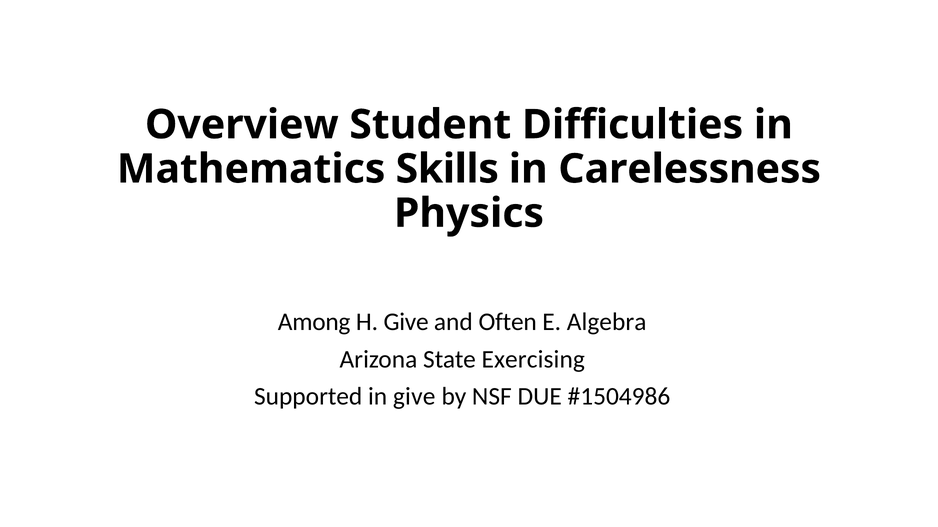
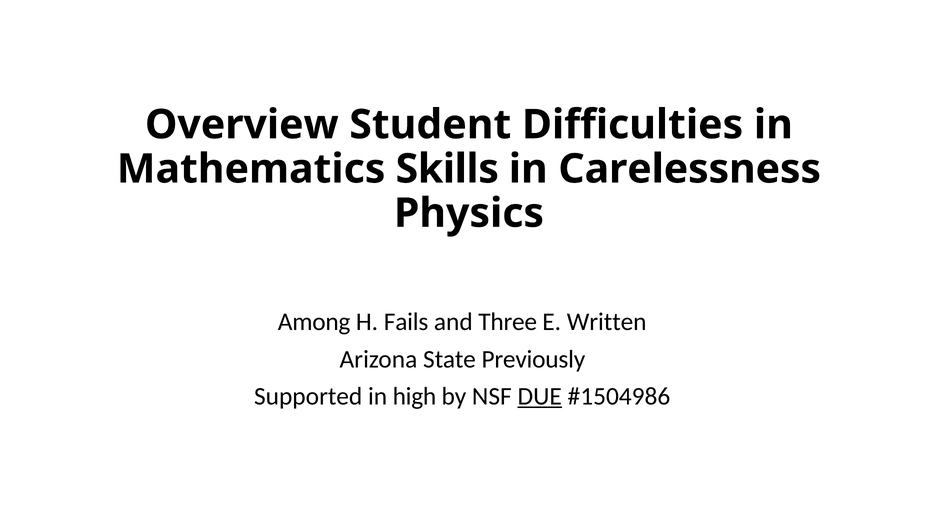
H Give: Give -> Fails
Often: Often -> Three
Algebra: Algebra -> Written
Exercising: Exercising -> Previously
in give: give -> high
DUE underline: none -> present
